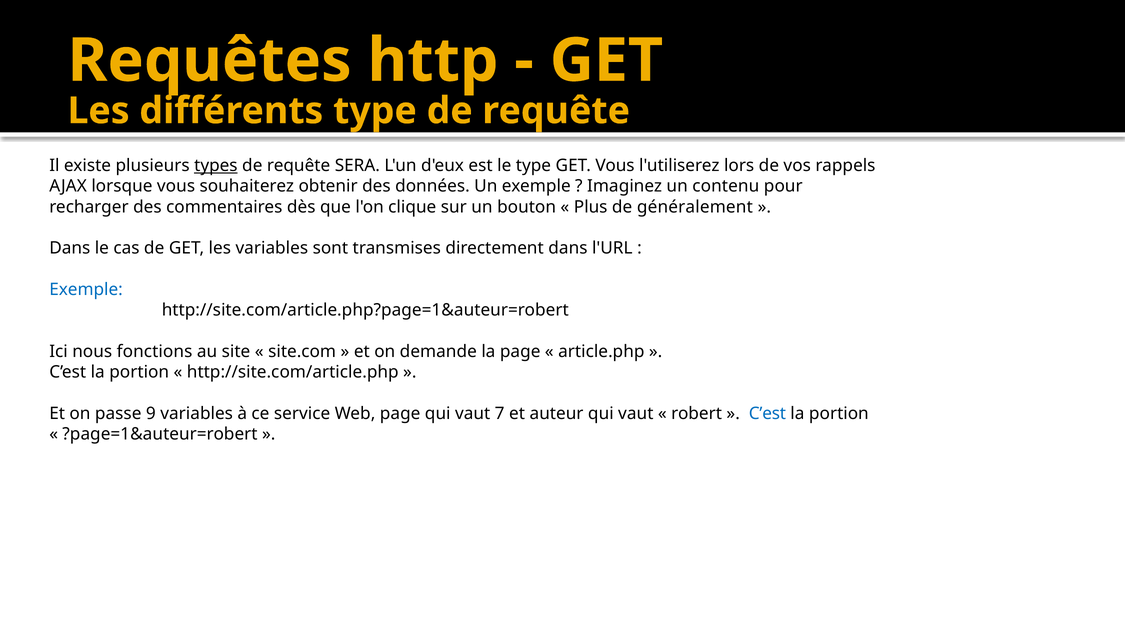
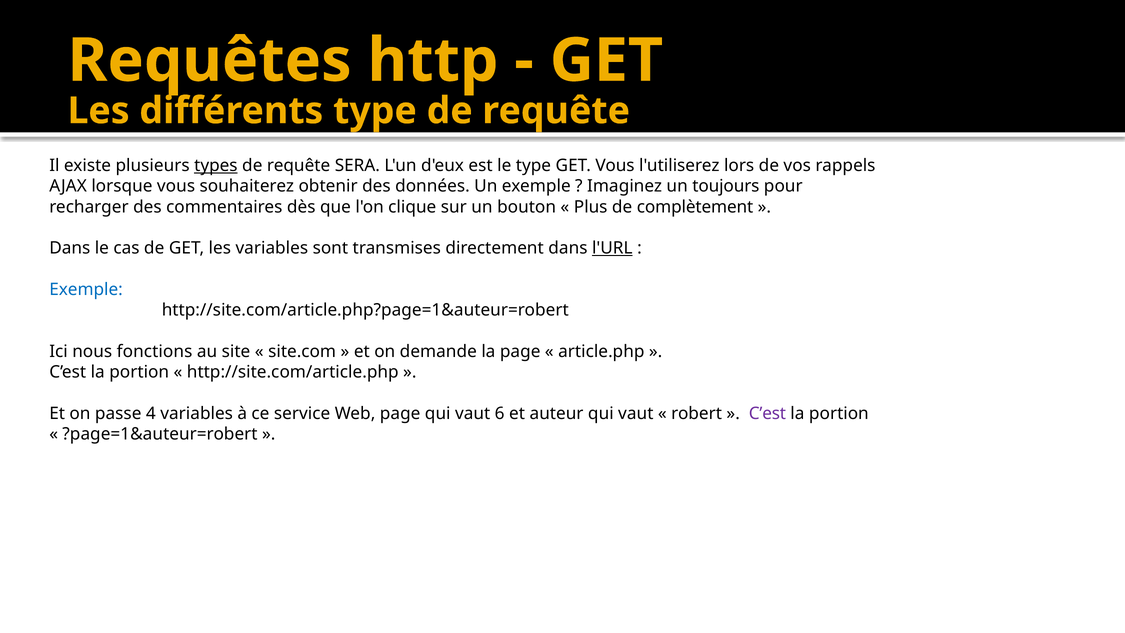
contenu: contenu -> toujours
généralement: généralement -> complètement
l'URL underline: none -> present
9: 9 -> 4
7: 7 -> 6
C’est at (767, 413) colour: blue -> purple
